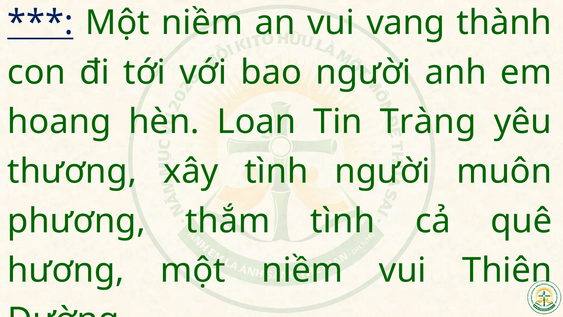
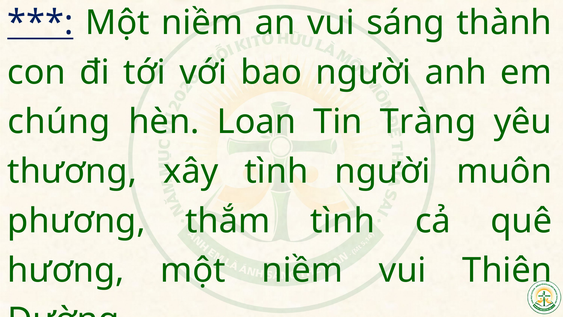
vang: vang -> sáng
hoang: hoang -> chúng
